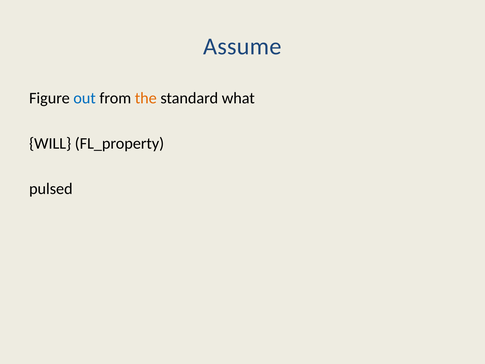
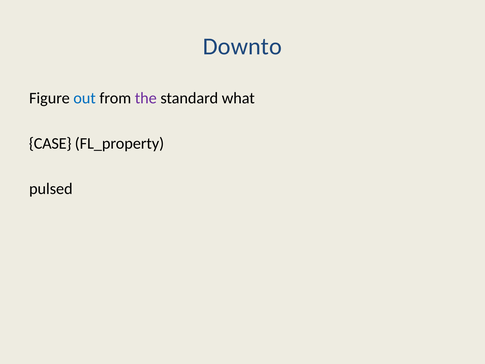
Assume: Assume -> Downto
the colour: orange -> purple
WILL: WILL -> CASE
